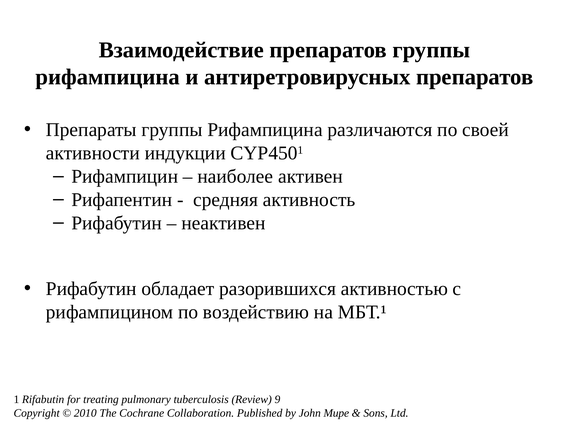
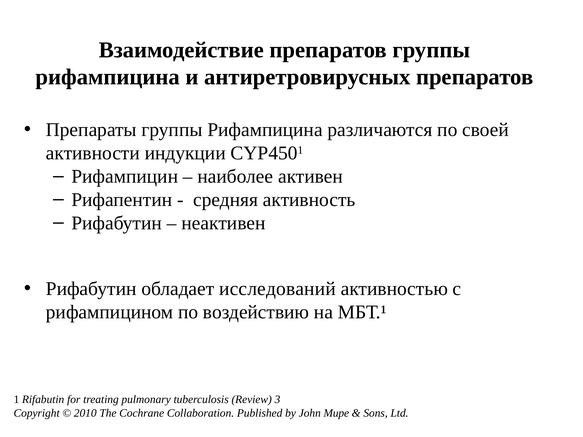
разорившихся: разорившихся -> исследований
9: 9 -> 3
